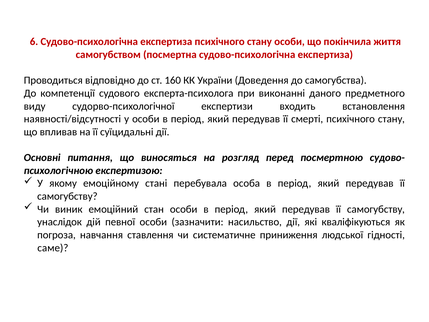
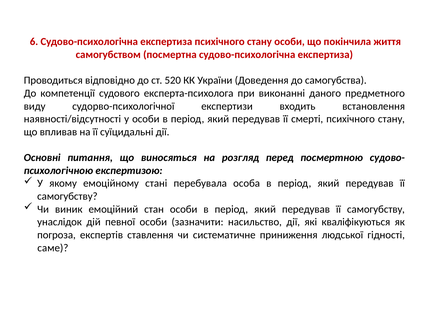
160: 160 -> 520
навчання: навчання -> експертів
